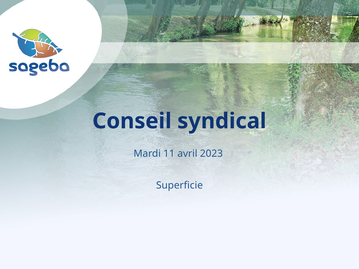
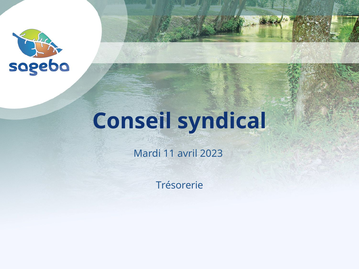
Superficie: Superficie -> Trésorerie
